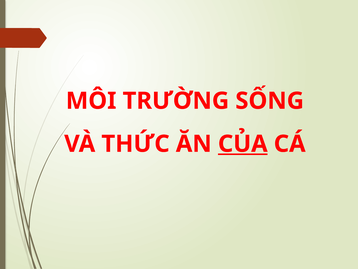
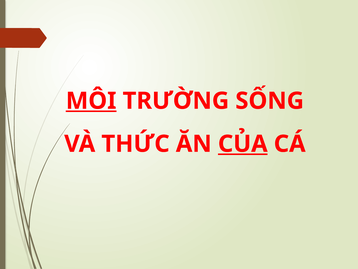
MÔI underline: none -> present
